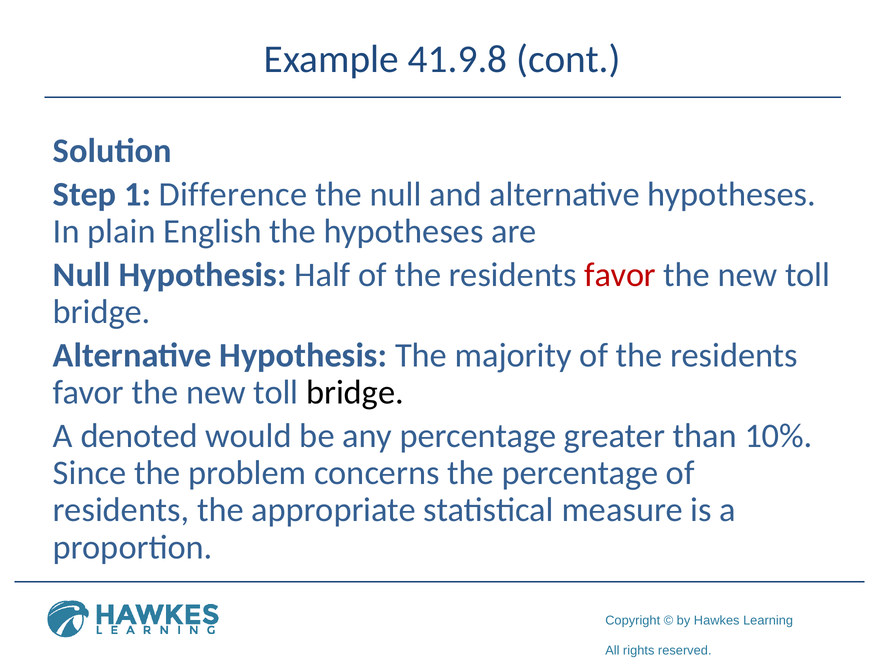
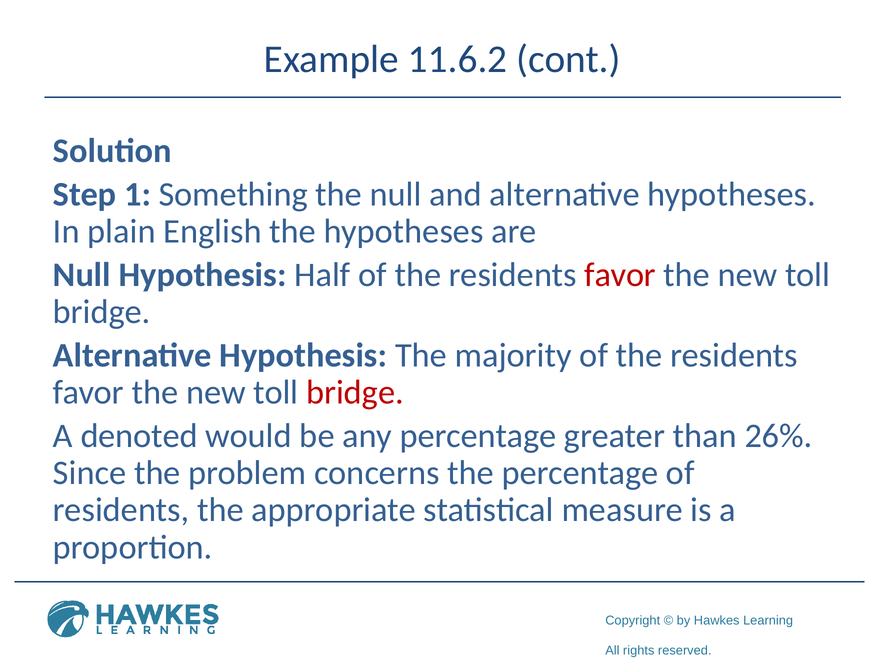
41.9.8: 41.9.8 -> 11.6.2
Difference: Difference -> Something
bridge at (355, 393) colour: black -> red
10%: 10% -> 26%
